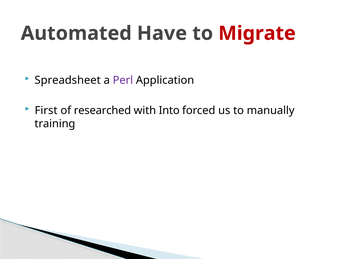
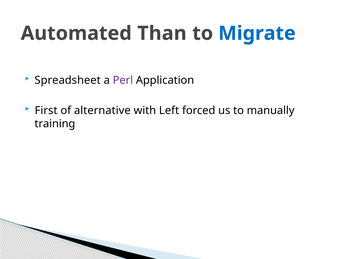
Have: Have -> Than
Migrate colour: red -> blue
researched: researched -> alternative
Into: Into -> Left
